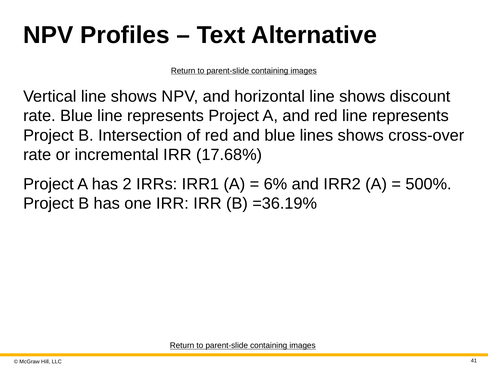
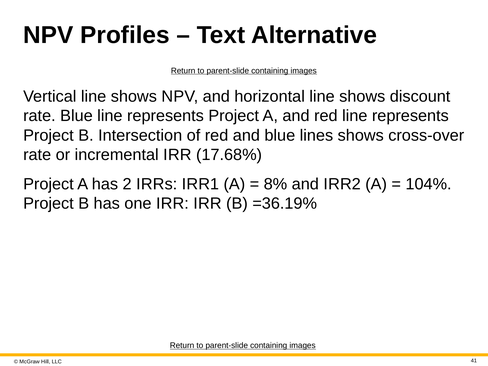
6%: 6% -> 8%
500%: 500% -> 104%
